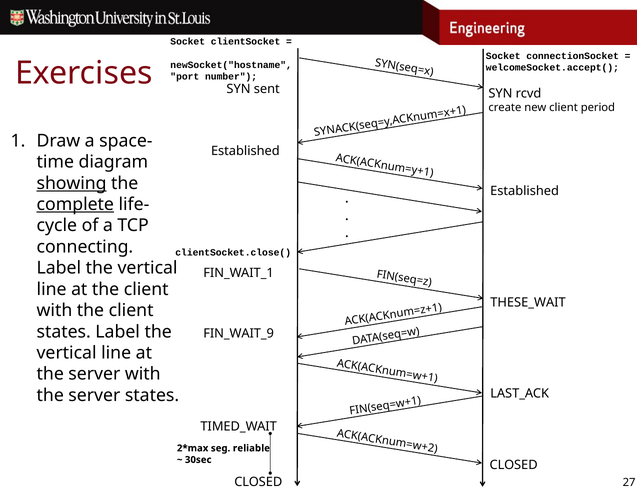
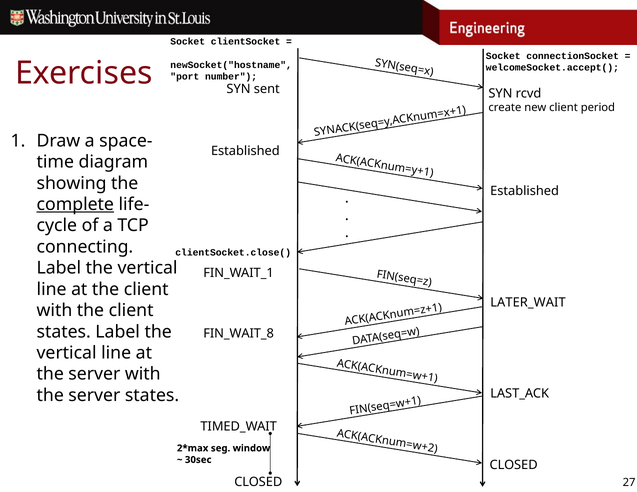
showing underline: present -> none
THESE_WAIT: THESE_WAIT -> LATER_WAIT
FIN_WAIT_9: FIN_WAIT_9 -> FIN_WAIT_8
reliable: reliable -> window
